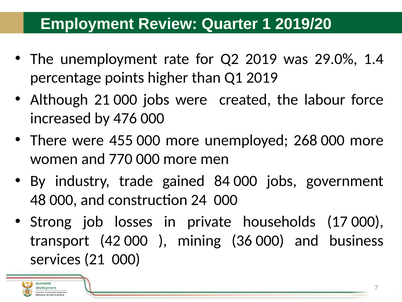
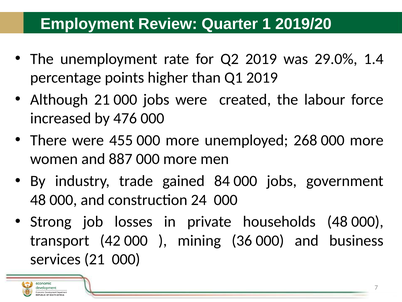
770: 770 -> 887
households 17: 17 -> 48
